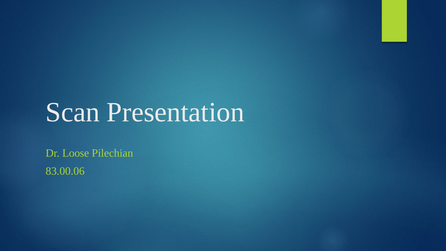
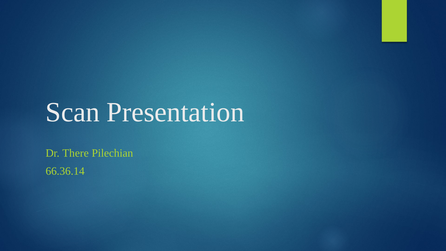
Loose: Loose -> There
83.00.06: 83.00.06 -> 66.36.14
